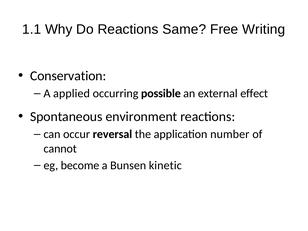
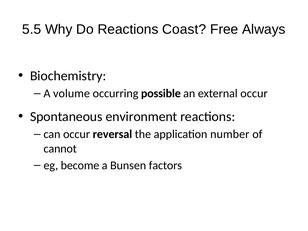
1.1: 1.1 -> 5.5
Same: Same -> Coast
Writing: Writing -> Always
Conservation: Conservation -> Biochemistry
applied: applied -> volume
external effect: effect -> occur
kinetic: kinetic -> factors
